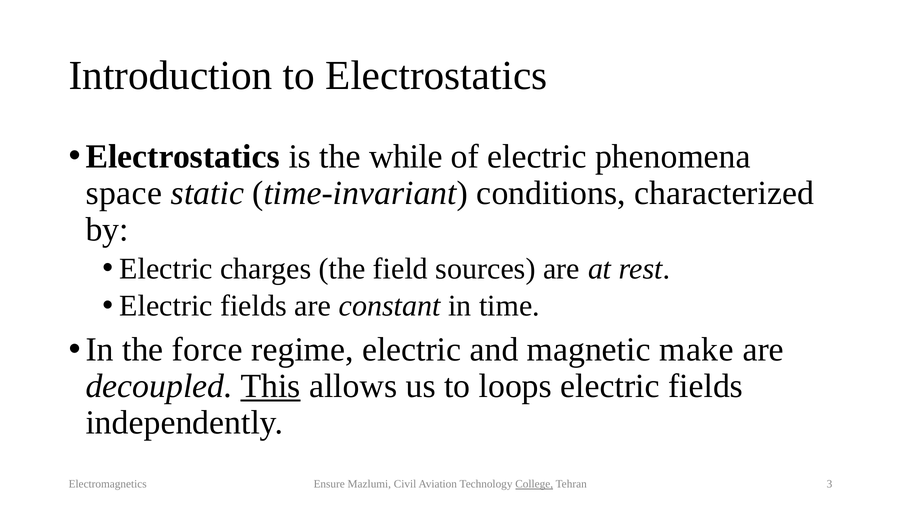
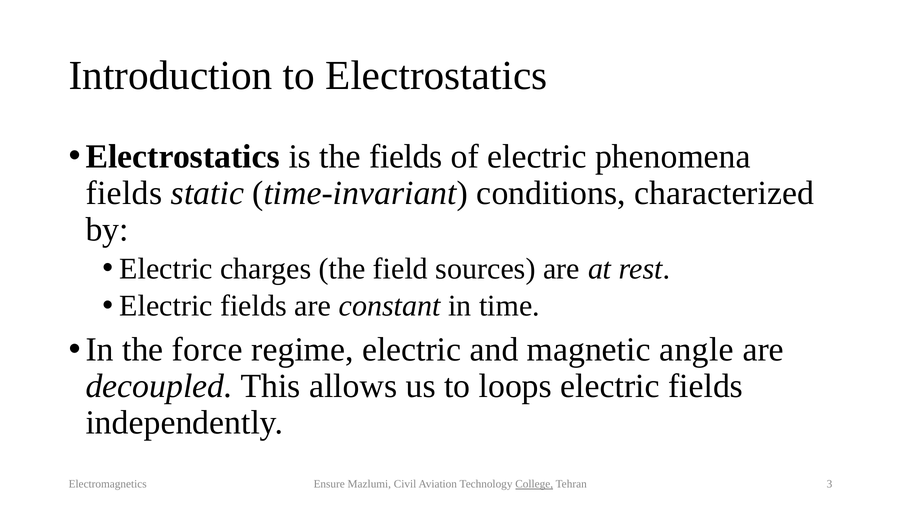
the while: while -> fields
space at (124, 193): space -> fields
make: make -> angle
This underline: present -> none
